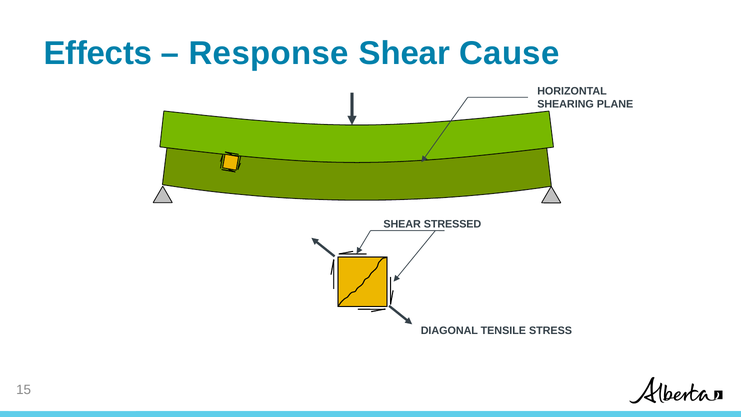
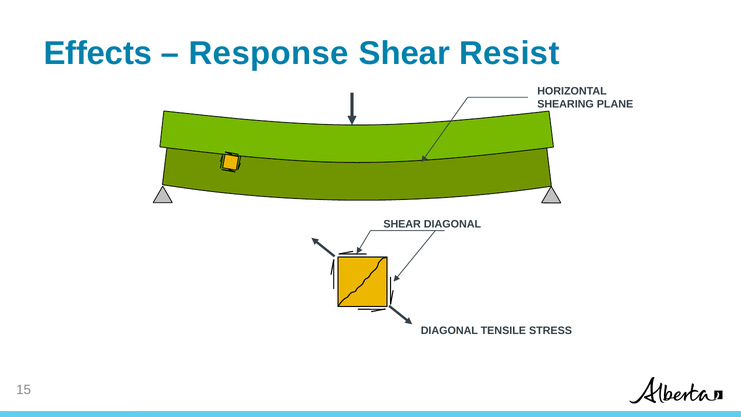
Cause: Cause -> Resist
SHEAR STRESSED: STRESSED -> DIAGONAL
